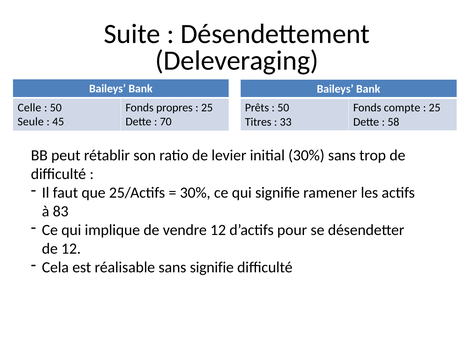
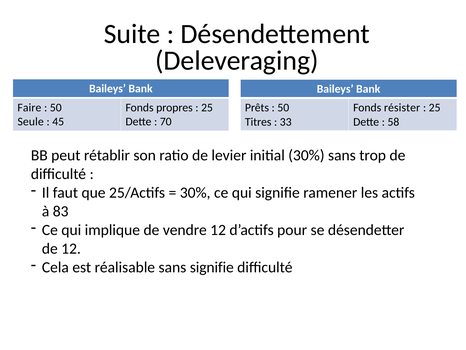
Celle: Celle -> Faire
compte: compte -> résister
